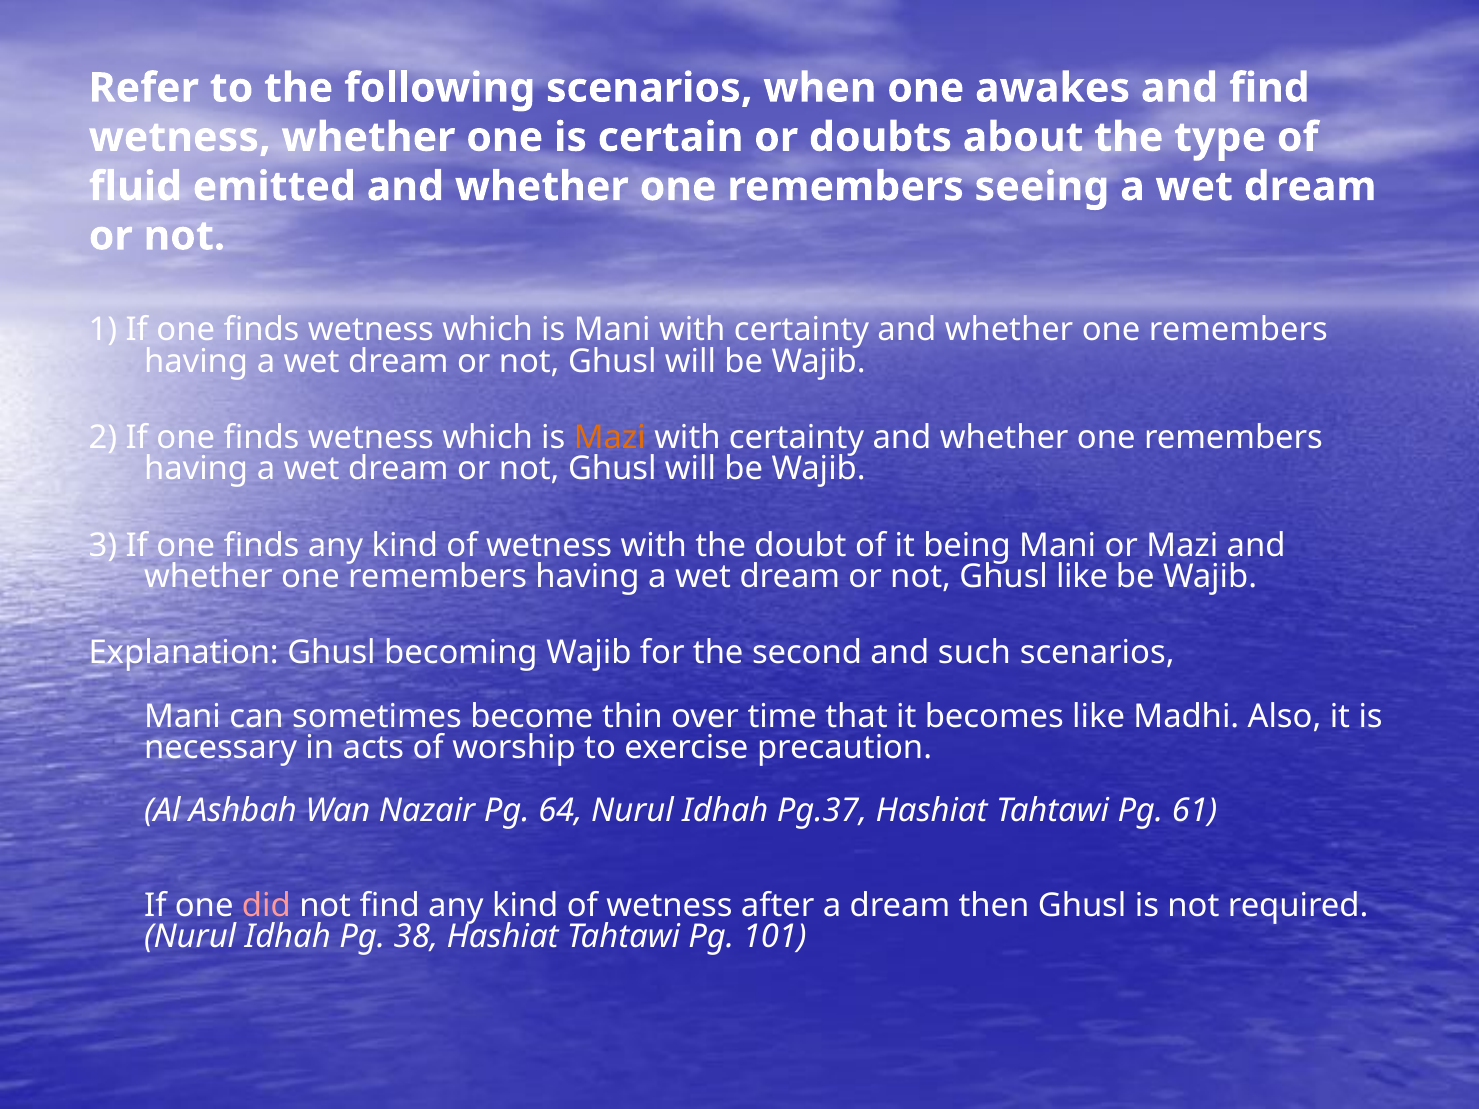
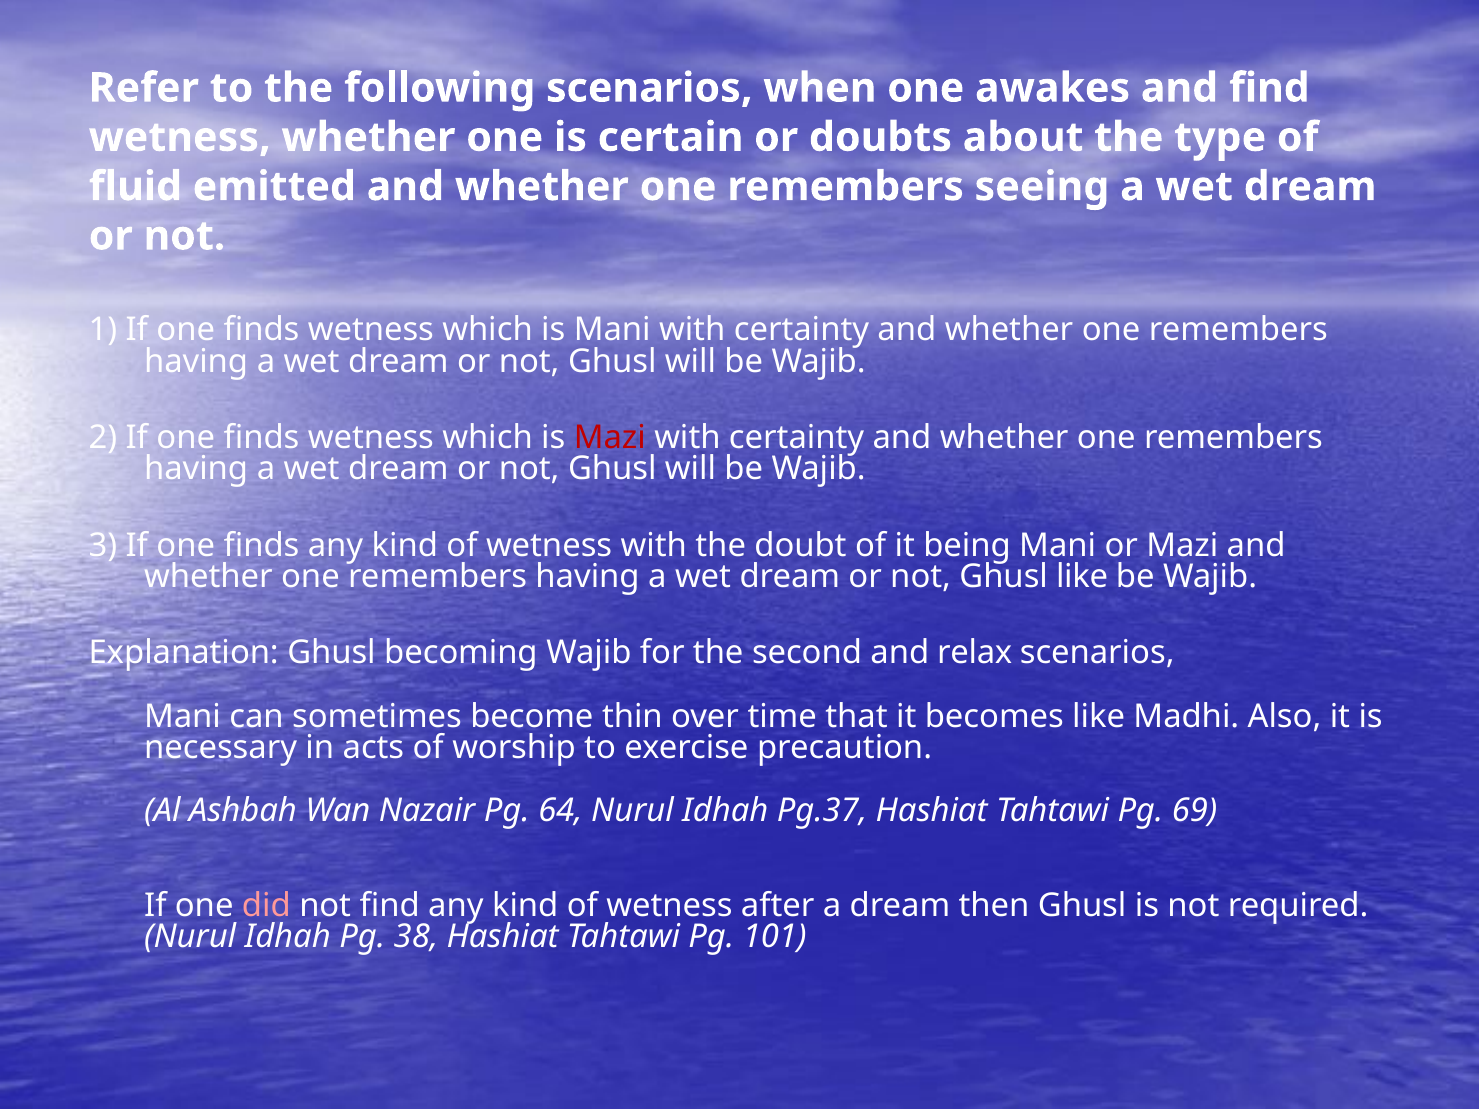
Mazi at (610, 438) colour: orange -> red
such: such -> relax
61: 61 -> 69
